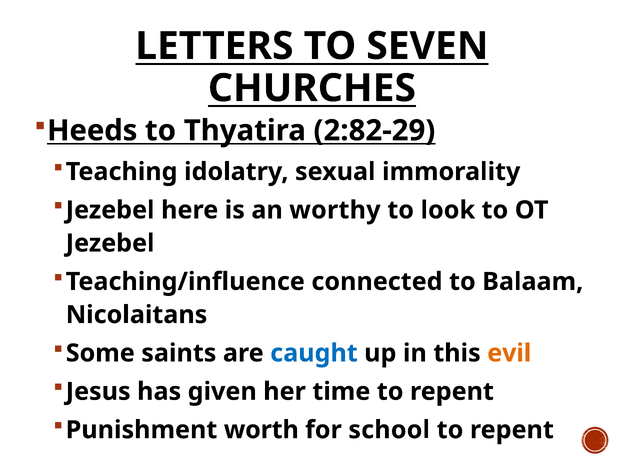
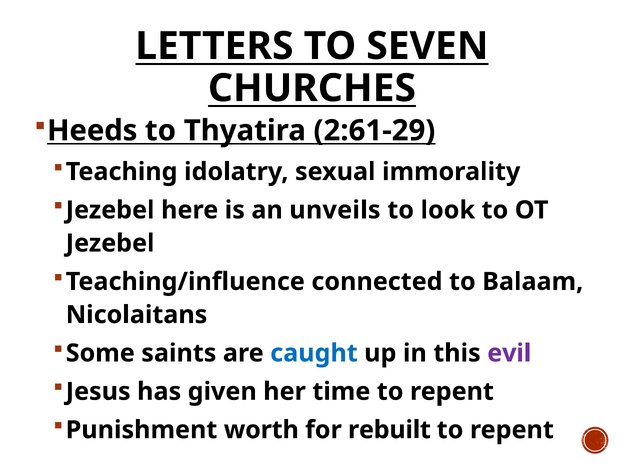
2:82-29: 2:82-29 -> 2:61-29
worthy: worthy -> unveils
evil colour: orange -> purple
school: school -> rebuilt
